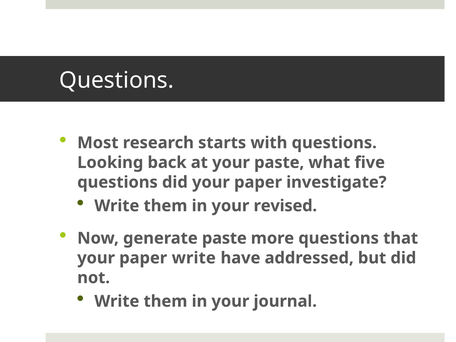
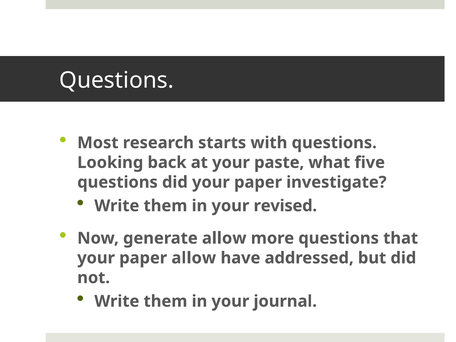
generate paste: paste -> allow
paper write: write -> allow
